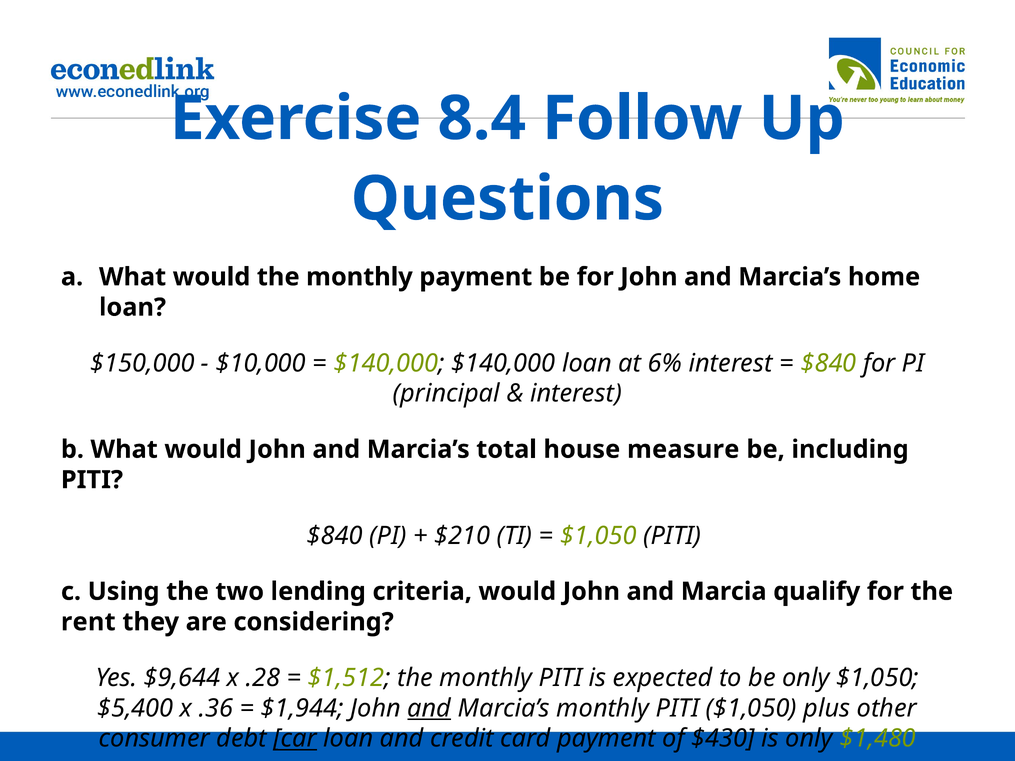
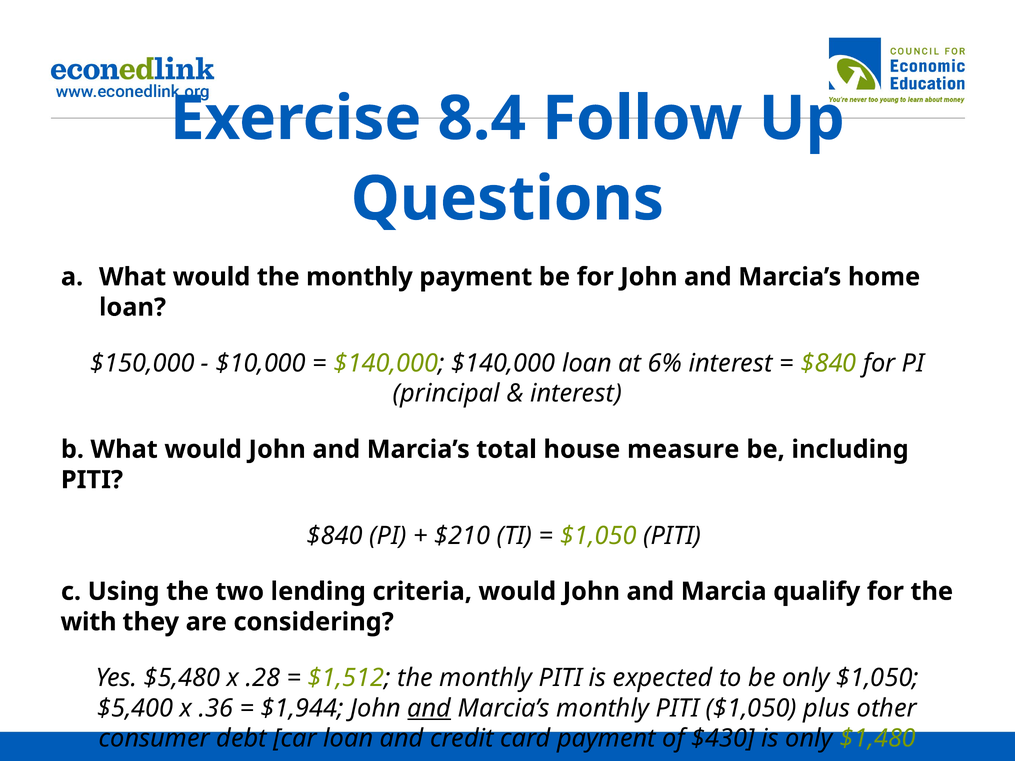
rent: rent -> with
$9,644: $9,644 -> $5,480
car underline: present -> none
